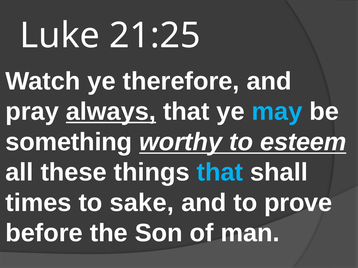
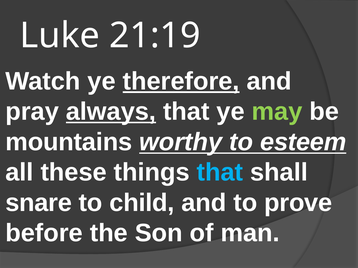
21:25: 21:25 -> 21:19
therefore underline: none -> present
may colour: light blue -> light green
something: something -> mountains
times: times -> snare
sake: sake -> child
